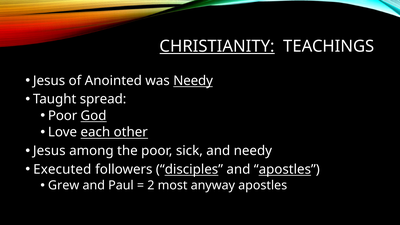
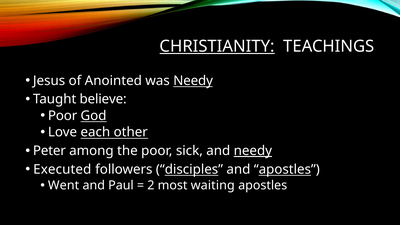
spread: spread -> believe
Jesus at (49, 151): Jesus -> Peter
needy at (253, 151) underline: none -> present
Grew: Grew -> Went
anyway: anyway -> waiting
